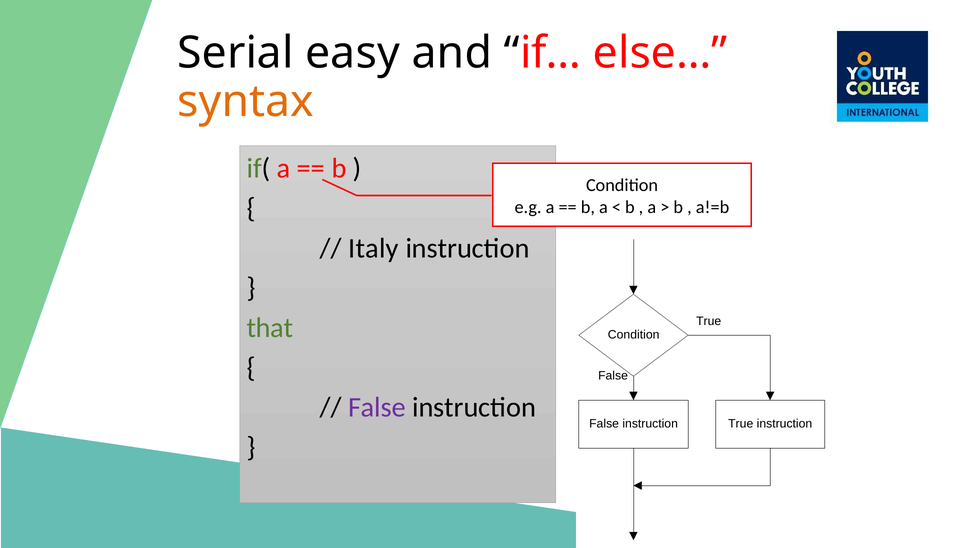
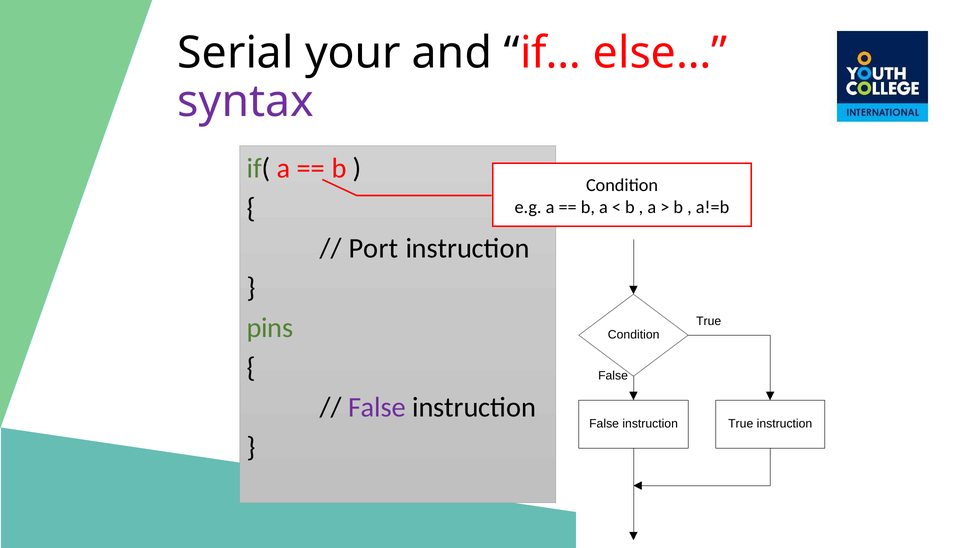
easy: easy -> your
syntax colour: orange -> purple
Italy: Italy -> Port
that: that -> pins
